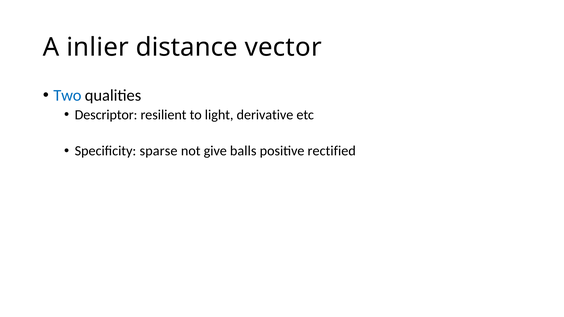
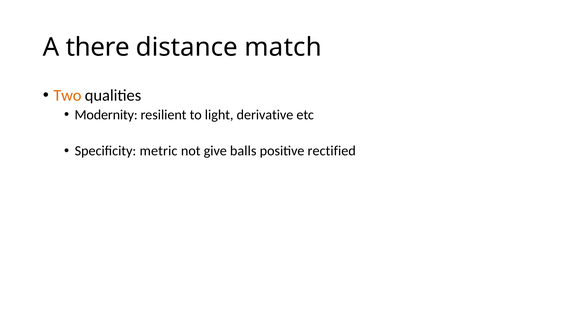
inlier: inlier -> there
vector: vector -> match
Two colour: blue -> orange
Descriptor: Descriptor -> Modernity
sparse: sparse -> metric
